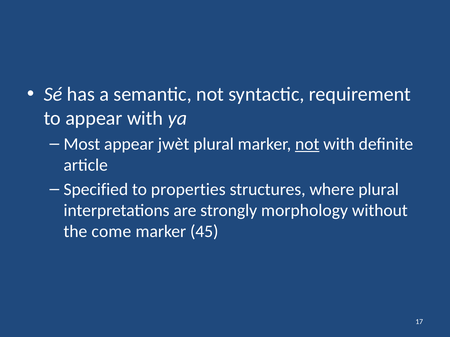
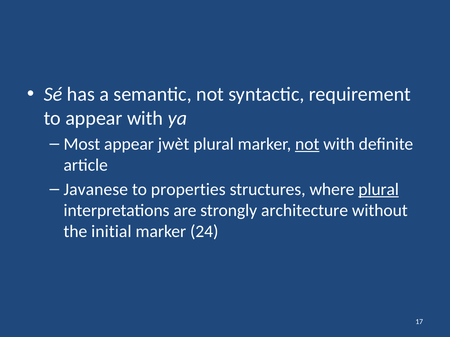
Specified: Specified -> Javanese
plural at (379, 190) underline: none -> present
morphology: morphology -> architecture
come: come -> initial
45: 45 -> 24
